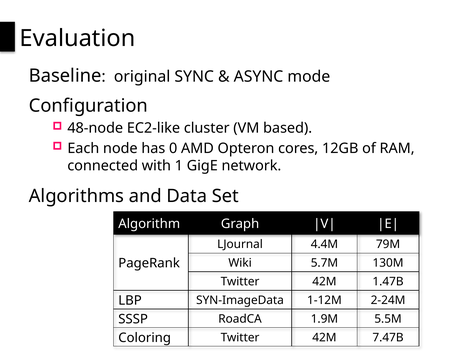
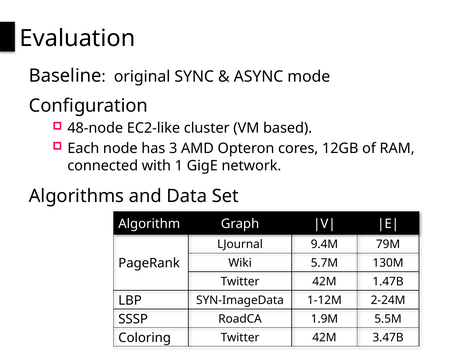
0: 0 -> 3
4.4M: 4.4M -> 9.4M
7.47B: 7.47B -> 3.47B
